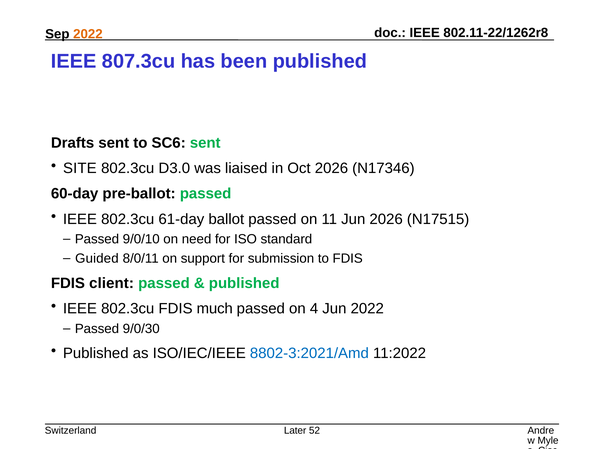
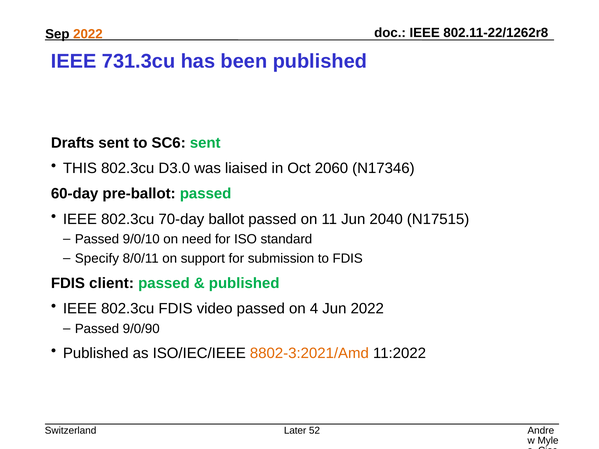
807.3cu: 807.3cu -> 731.3cu
SITE: SITE -> THIS
Oct 2026: 2026 -> 2060
61-day: 61-day -> 70-day
Jun 2026: 2026 -> 2040
Guided: Guided -> Specify
much: much -> video
9/0/30: 9/0/30 -> 9/0/90
8802-3:2021/Amd colour: blue -> orange
